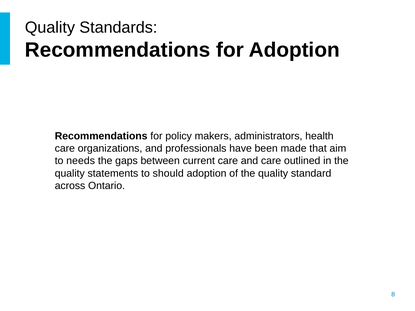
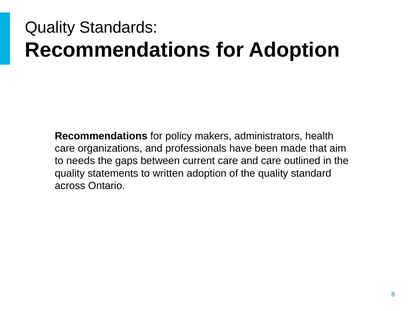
should: should -> written
